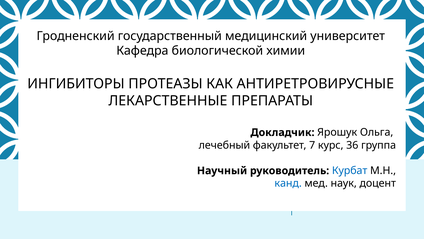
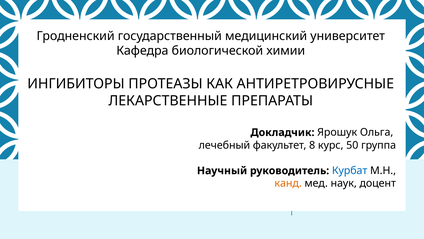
7: 7 -> 8
36: 36 -> 50
канд colour: blue -> orange
